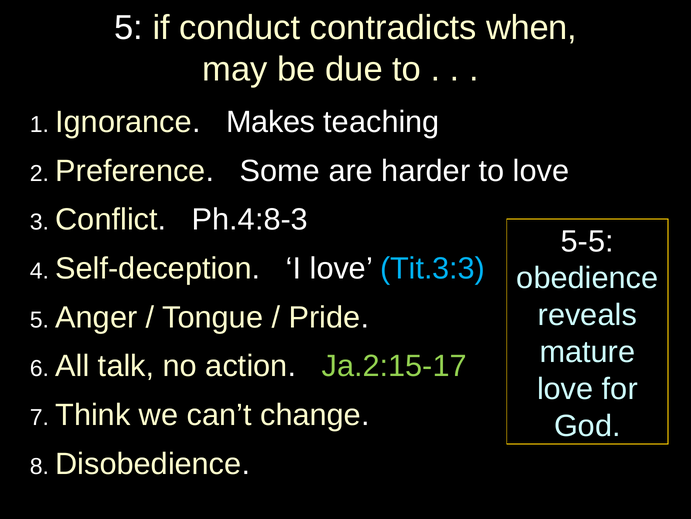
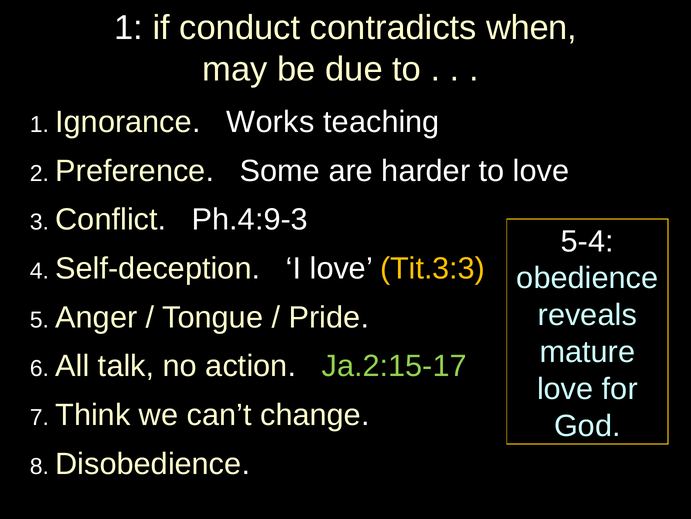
5 at (129, 28): 5 -> 1
Makes: Makes -> Works
Ph.4:8-3: Ph.4:8-3 -> Ph.4:9-3
5-5: 5-5 -> 5-4
Tit.3:3 colour: light blue -> yellow
